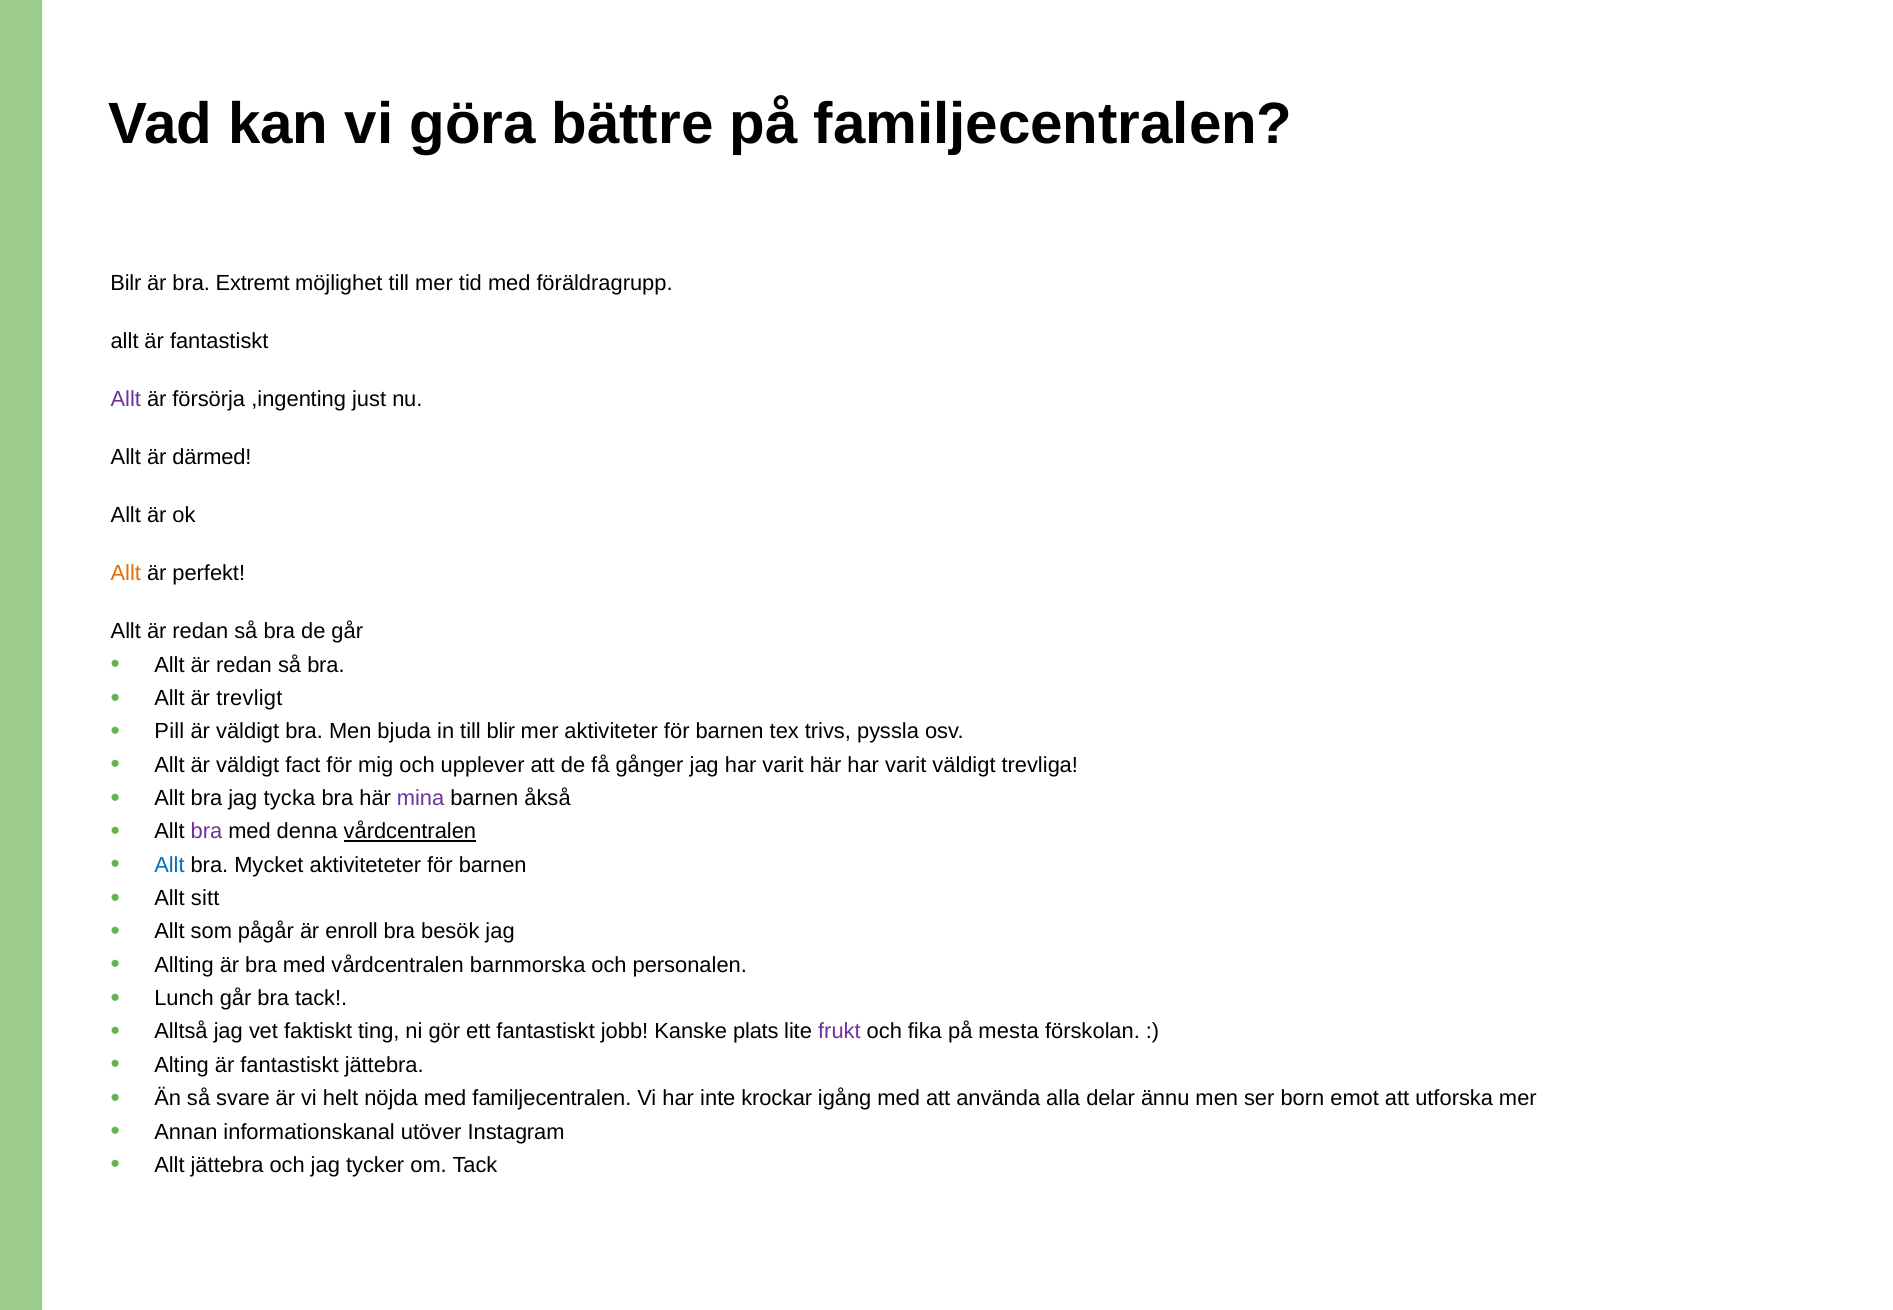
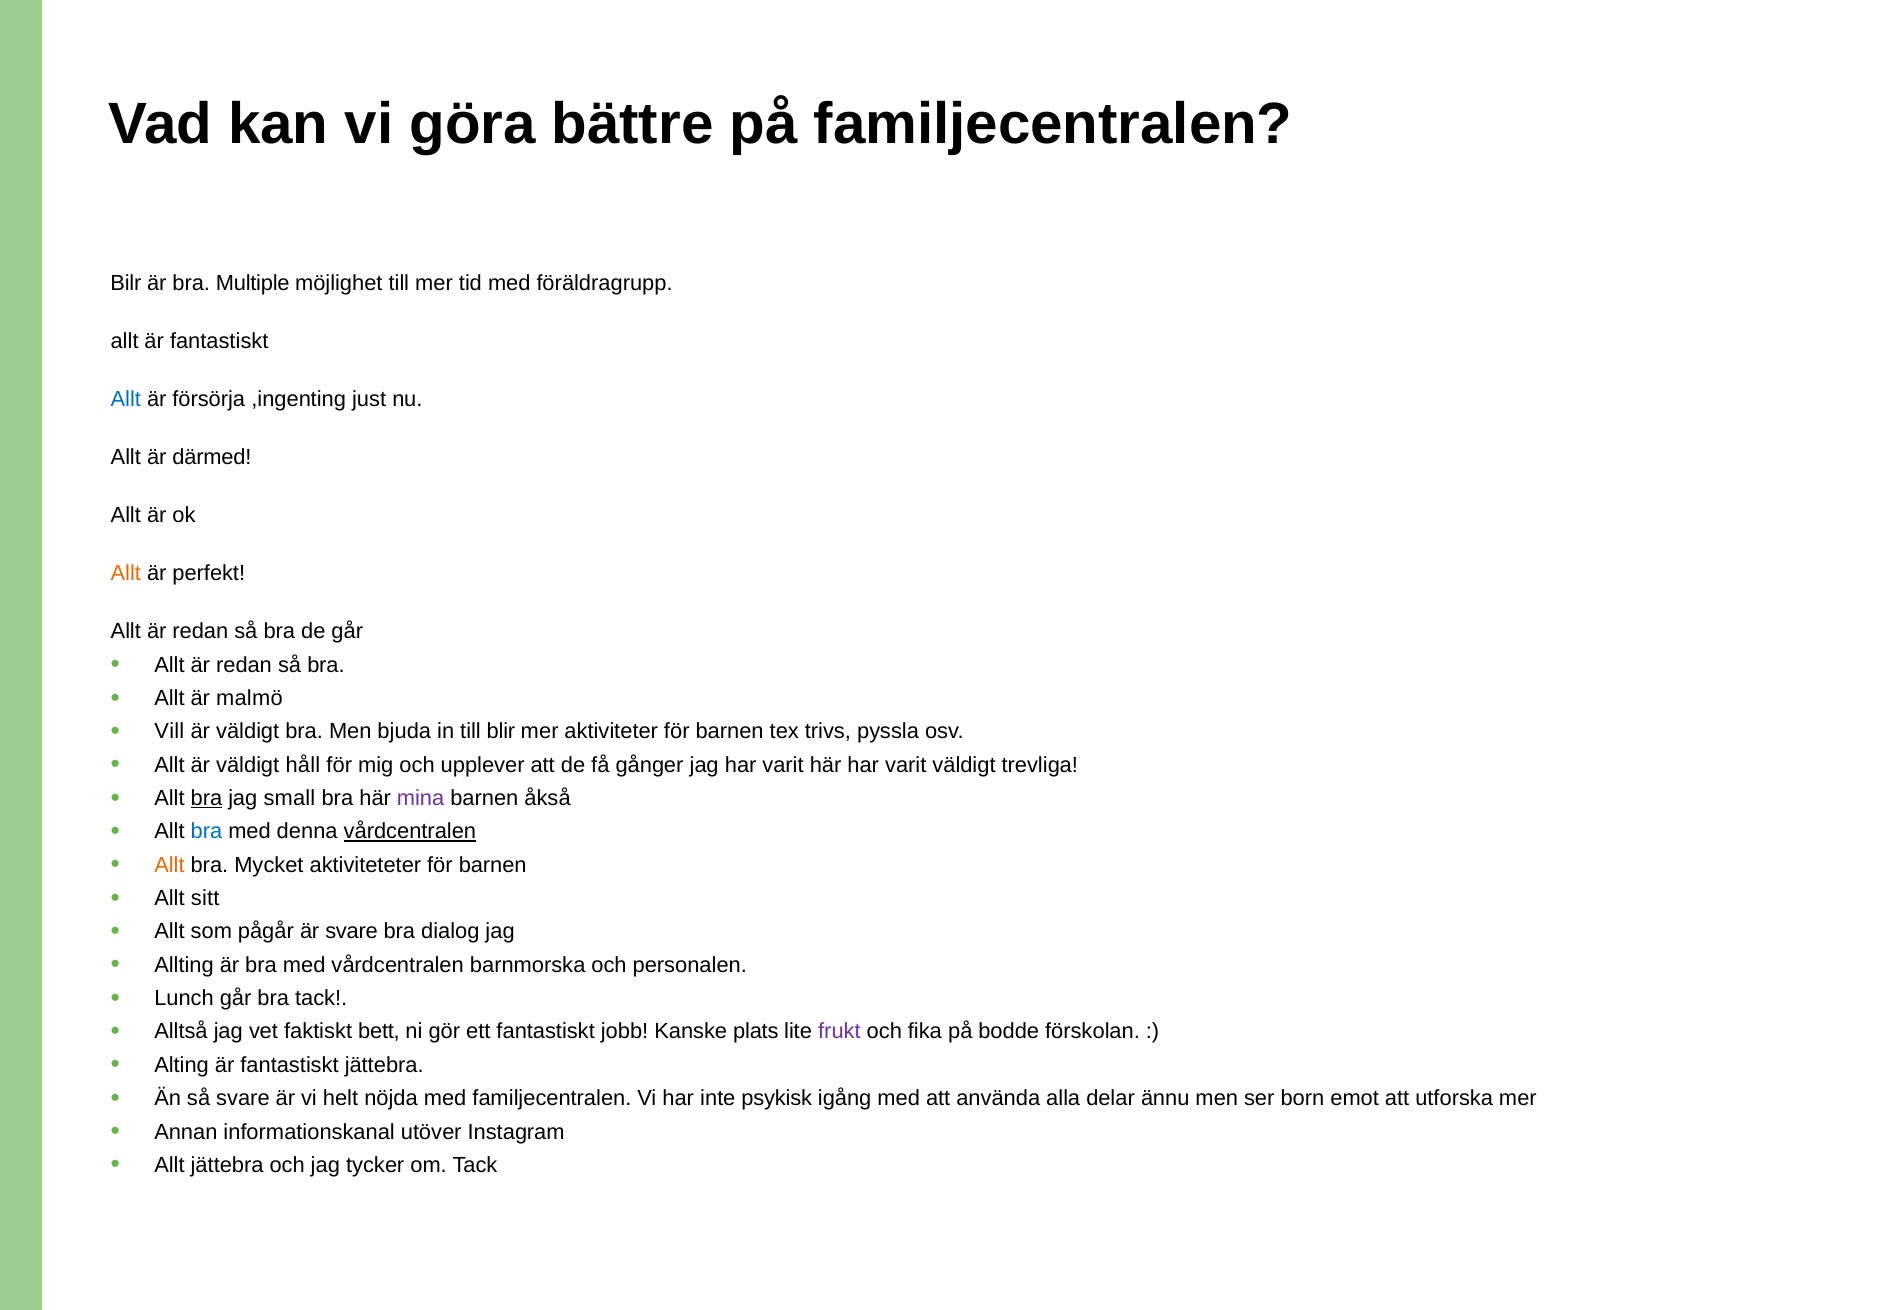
Extremt: Extremt -> Multiple
Allt at (126, 400) colour: purple -> blue
trevligt: trevligt -> malmö
Pill: Pill -> Vill
fact: fact -> håll
bra at (206, 799) underline: none -> present
tycka: tycka -> small
bra at (206, 832) colour: purple -> blue
Allt at (169, 865) colour: blue -> orange
är enroll: enroll -> svare
besök: besök -> dialog
ting: ting -> bett
mesta: mesta -> bodde
krockar: krockar -> psykisk
